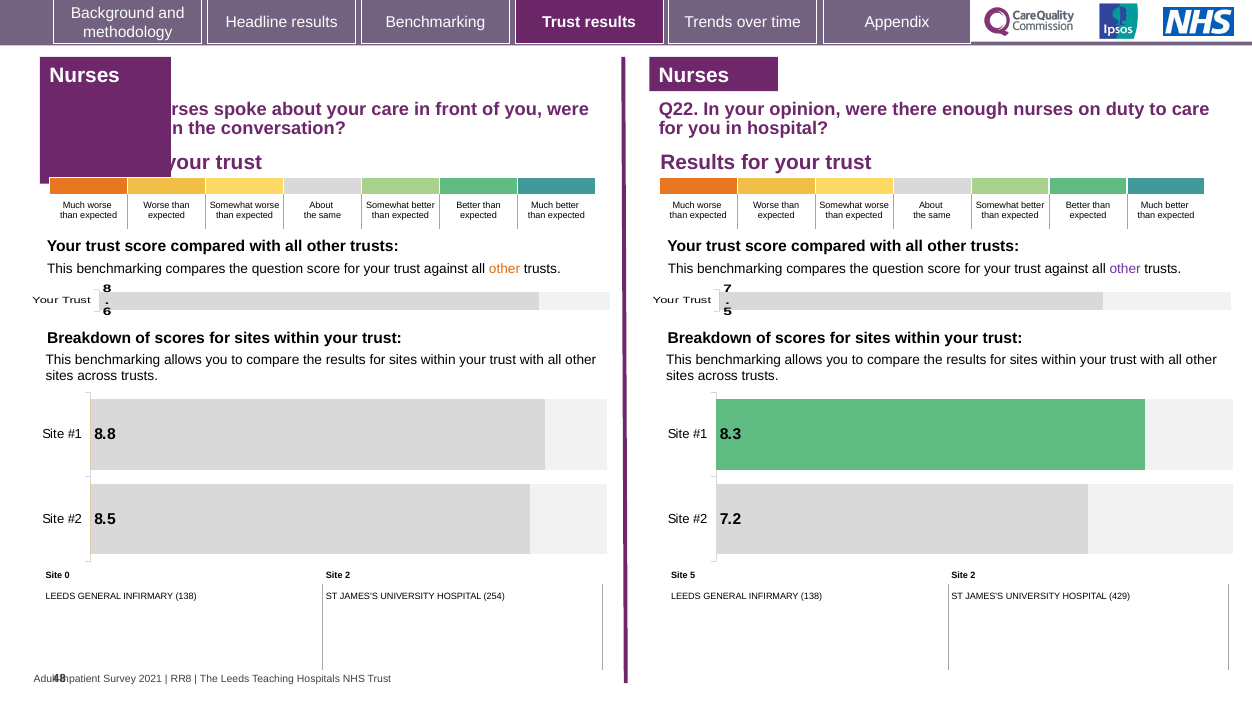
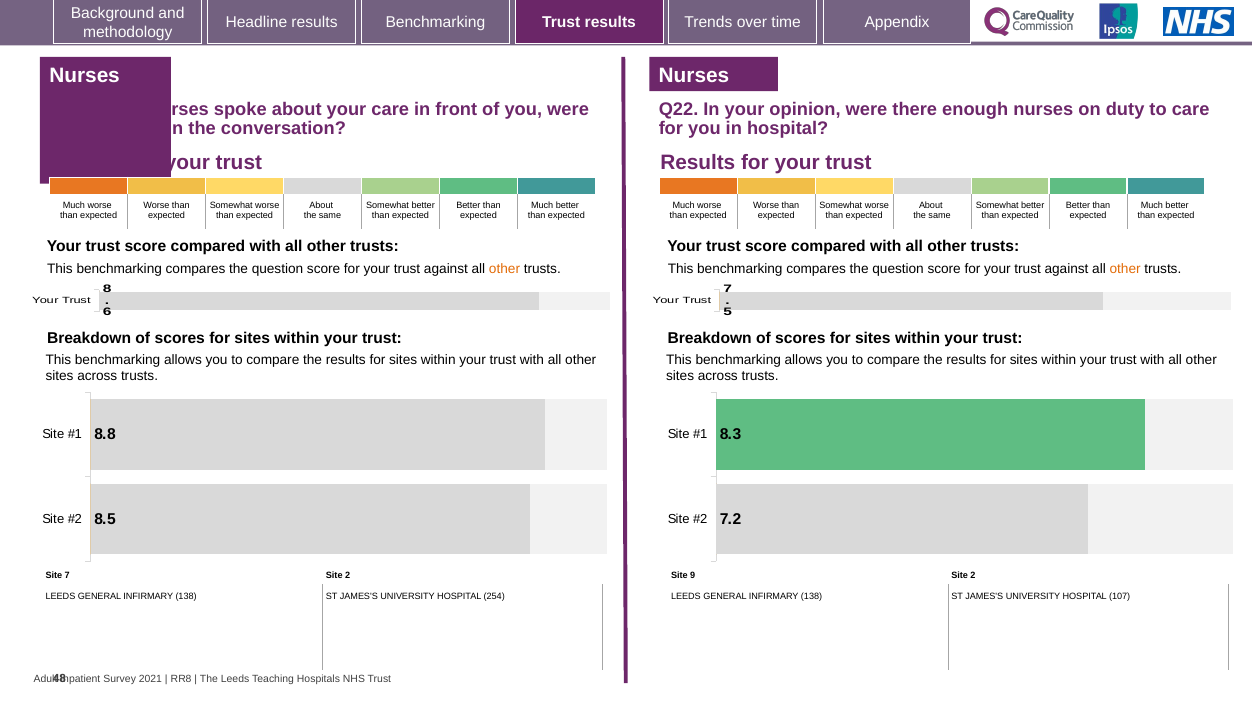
other at (1125, 269) colour: purple -> orange
Site 0: 0 -> 7
Site 5: 5 -> 9
429: 429 -> 107
